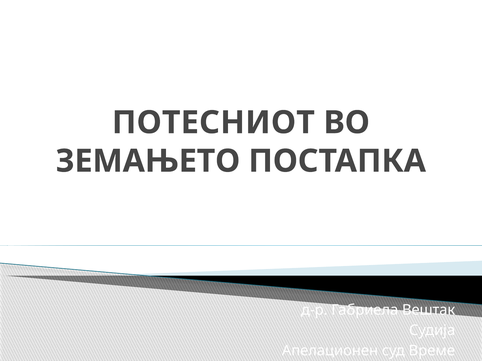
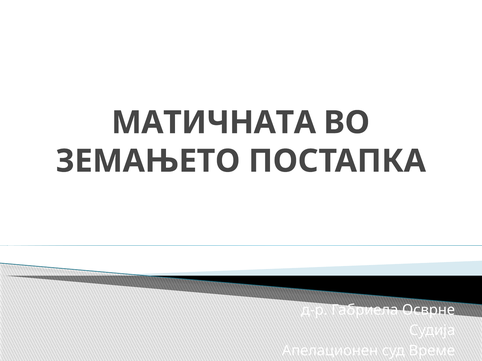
ПОТЕСНИОТ: ПОТЕСНИОТ -> МАТИЧНАТА
Вештак: Вештак -> Осврне
